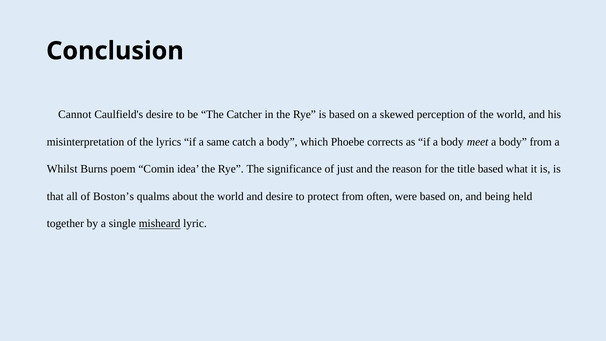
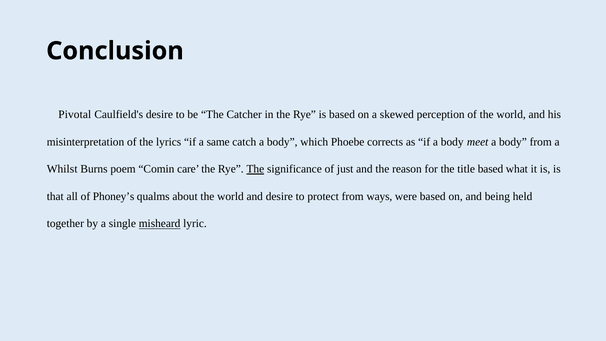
Cannot: Cannot -> Pivotal
idea: idea -> care
The at (255, 169) underline: none -> present
Boston’s: Boston’s -> Phoney’s
often: often -> ways
